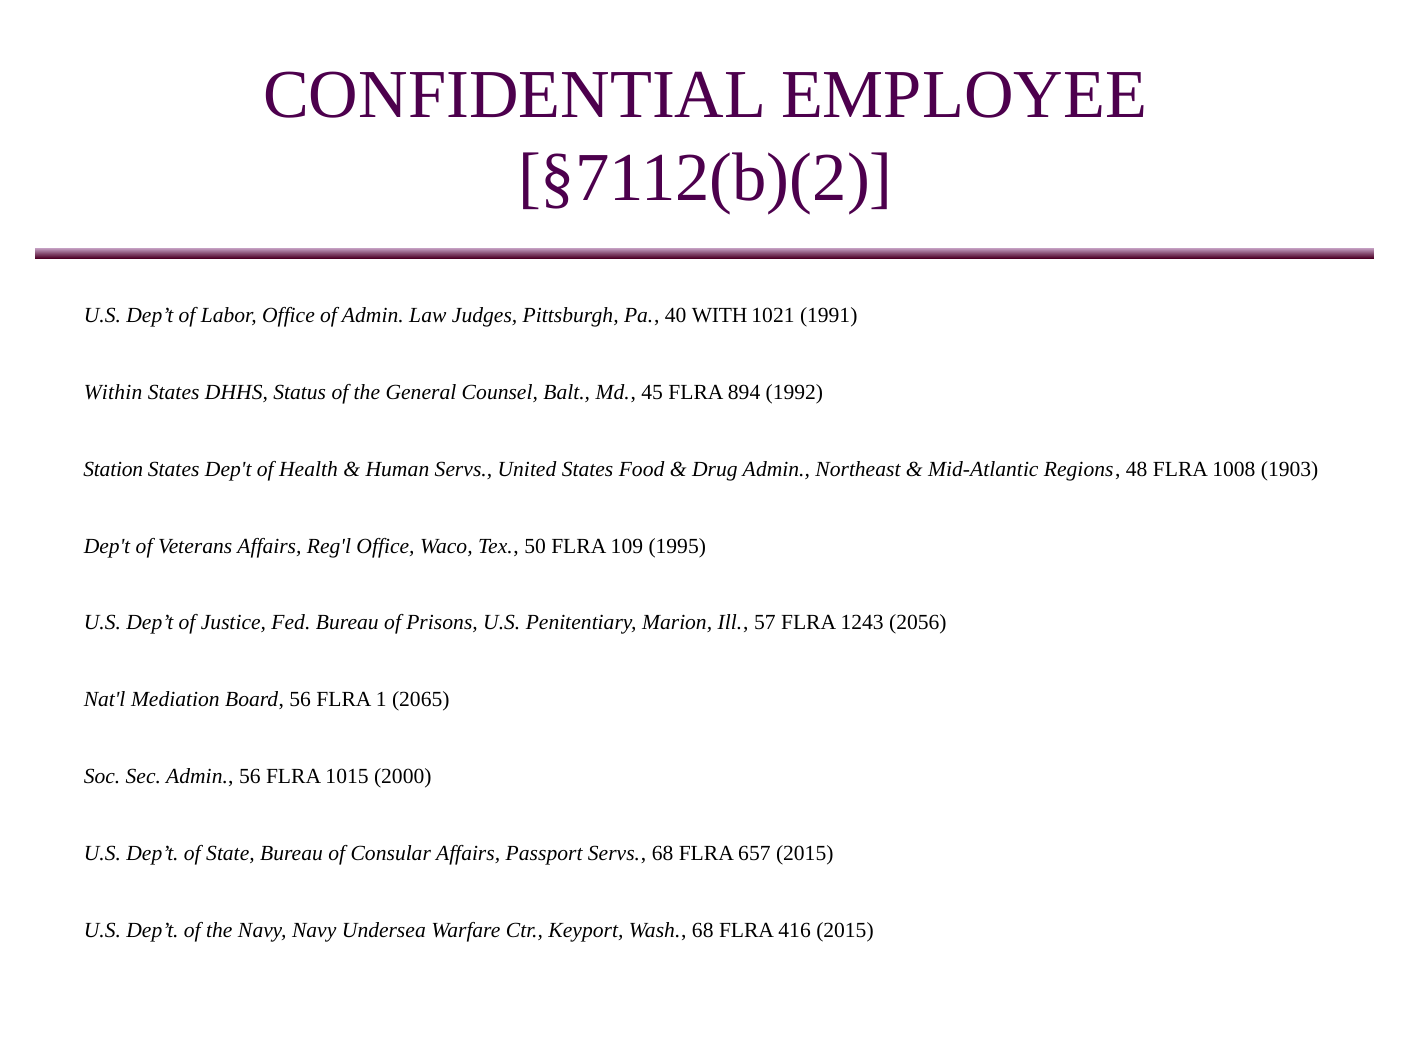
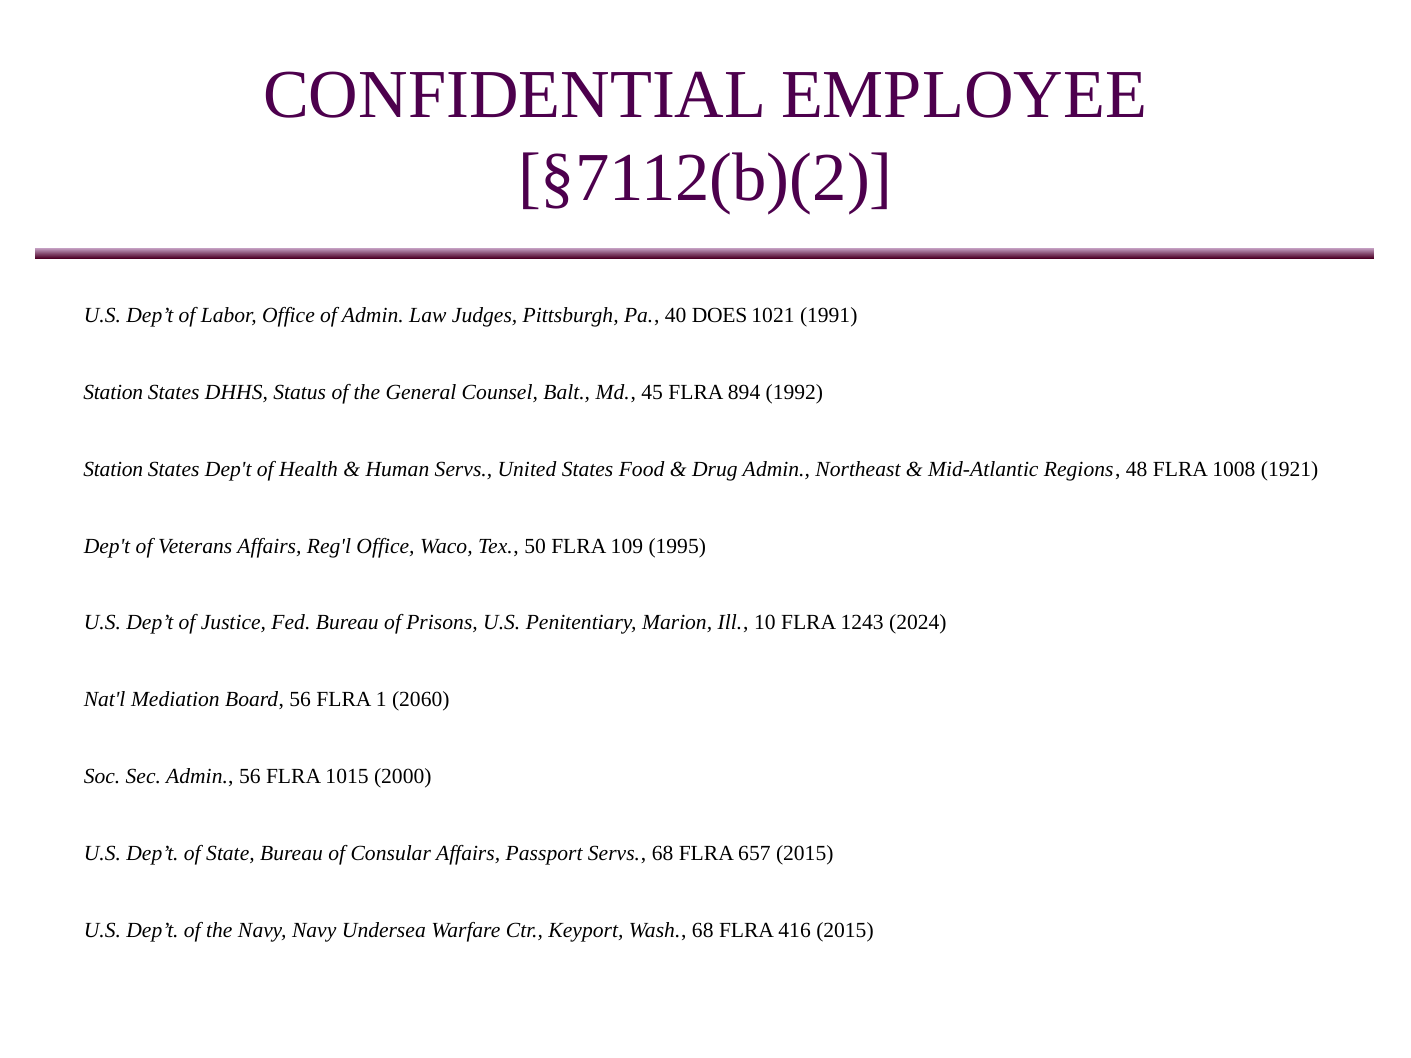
WITH: WITH -> DOES
Within at (113, 392): Within -> Station
1903: 1903 -> 1921
57: 57 -> 10
2056: 2056 -> 2024
2065: 2065 -> 2060
